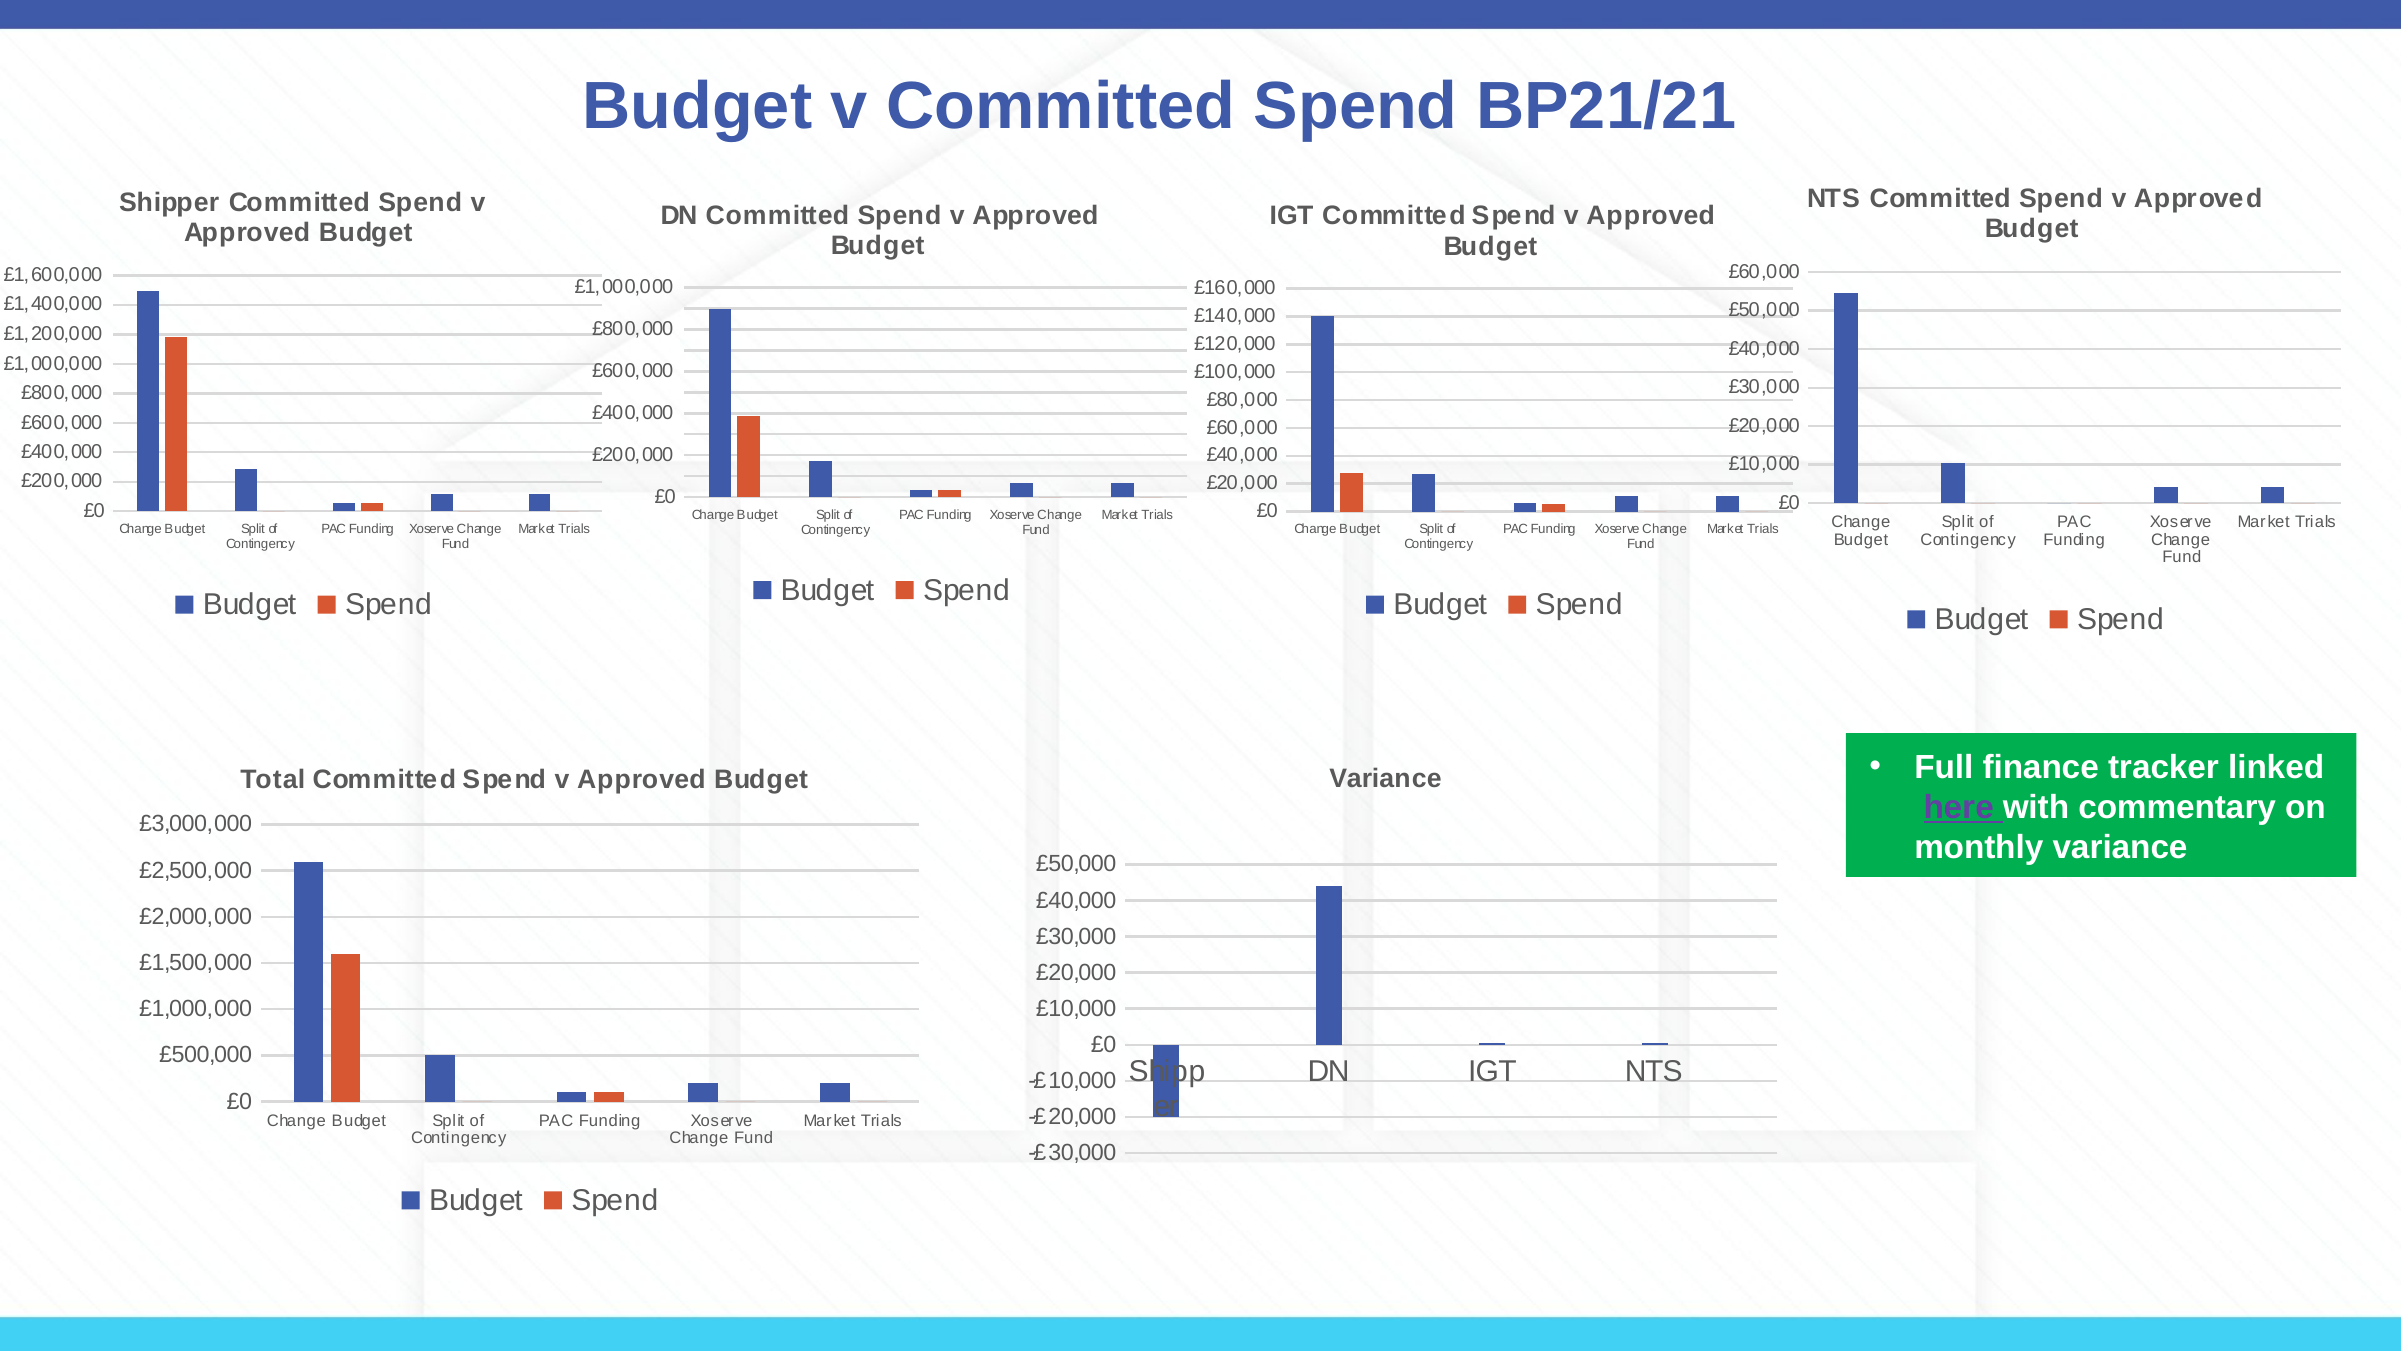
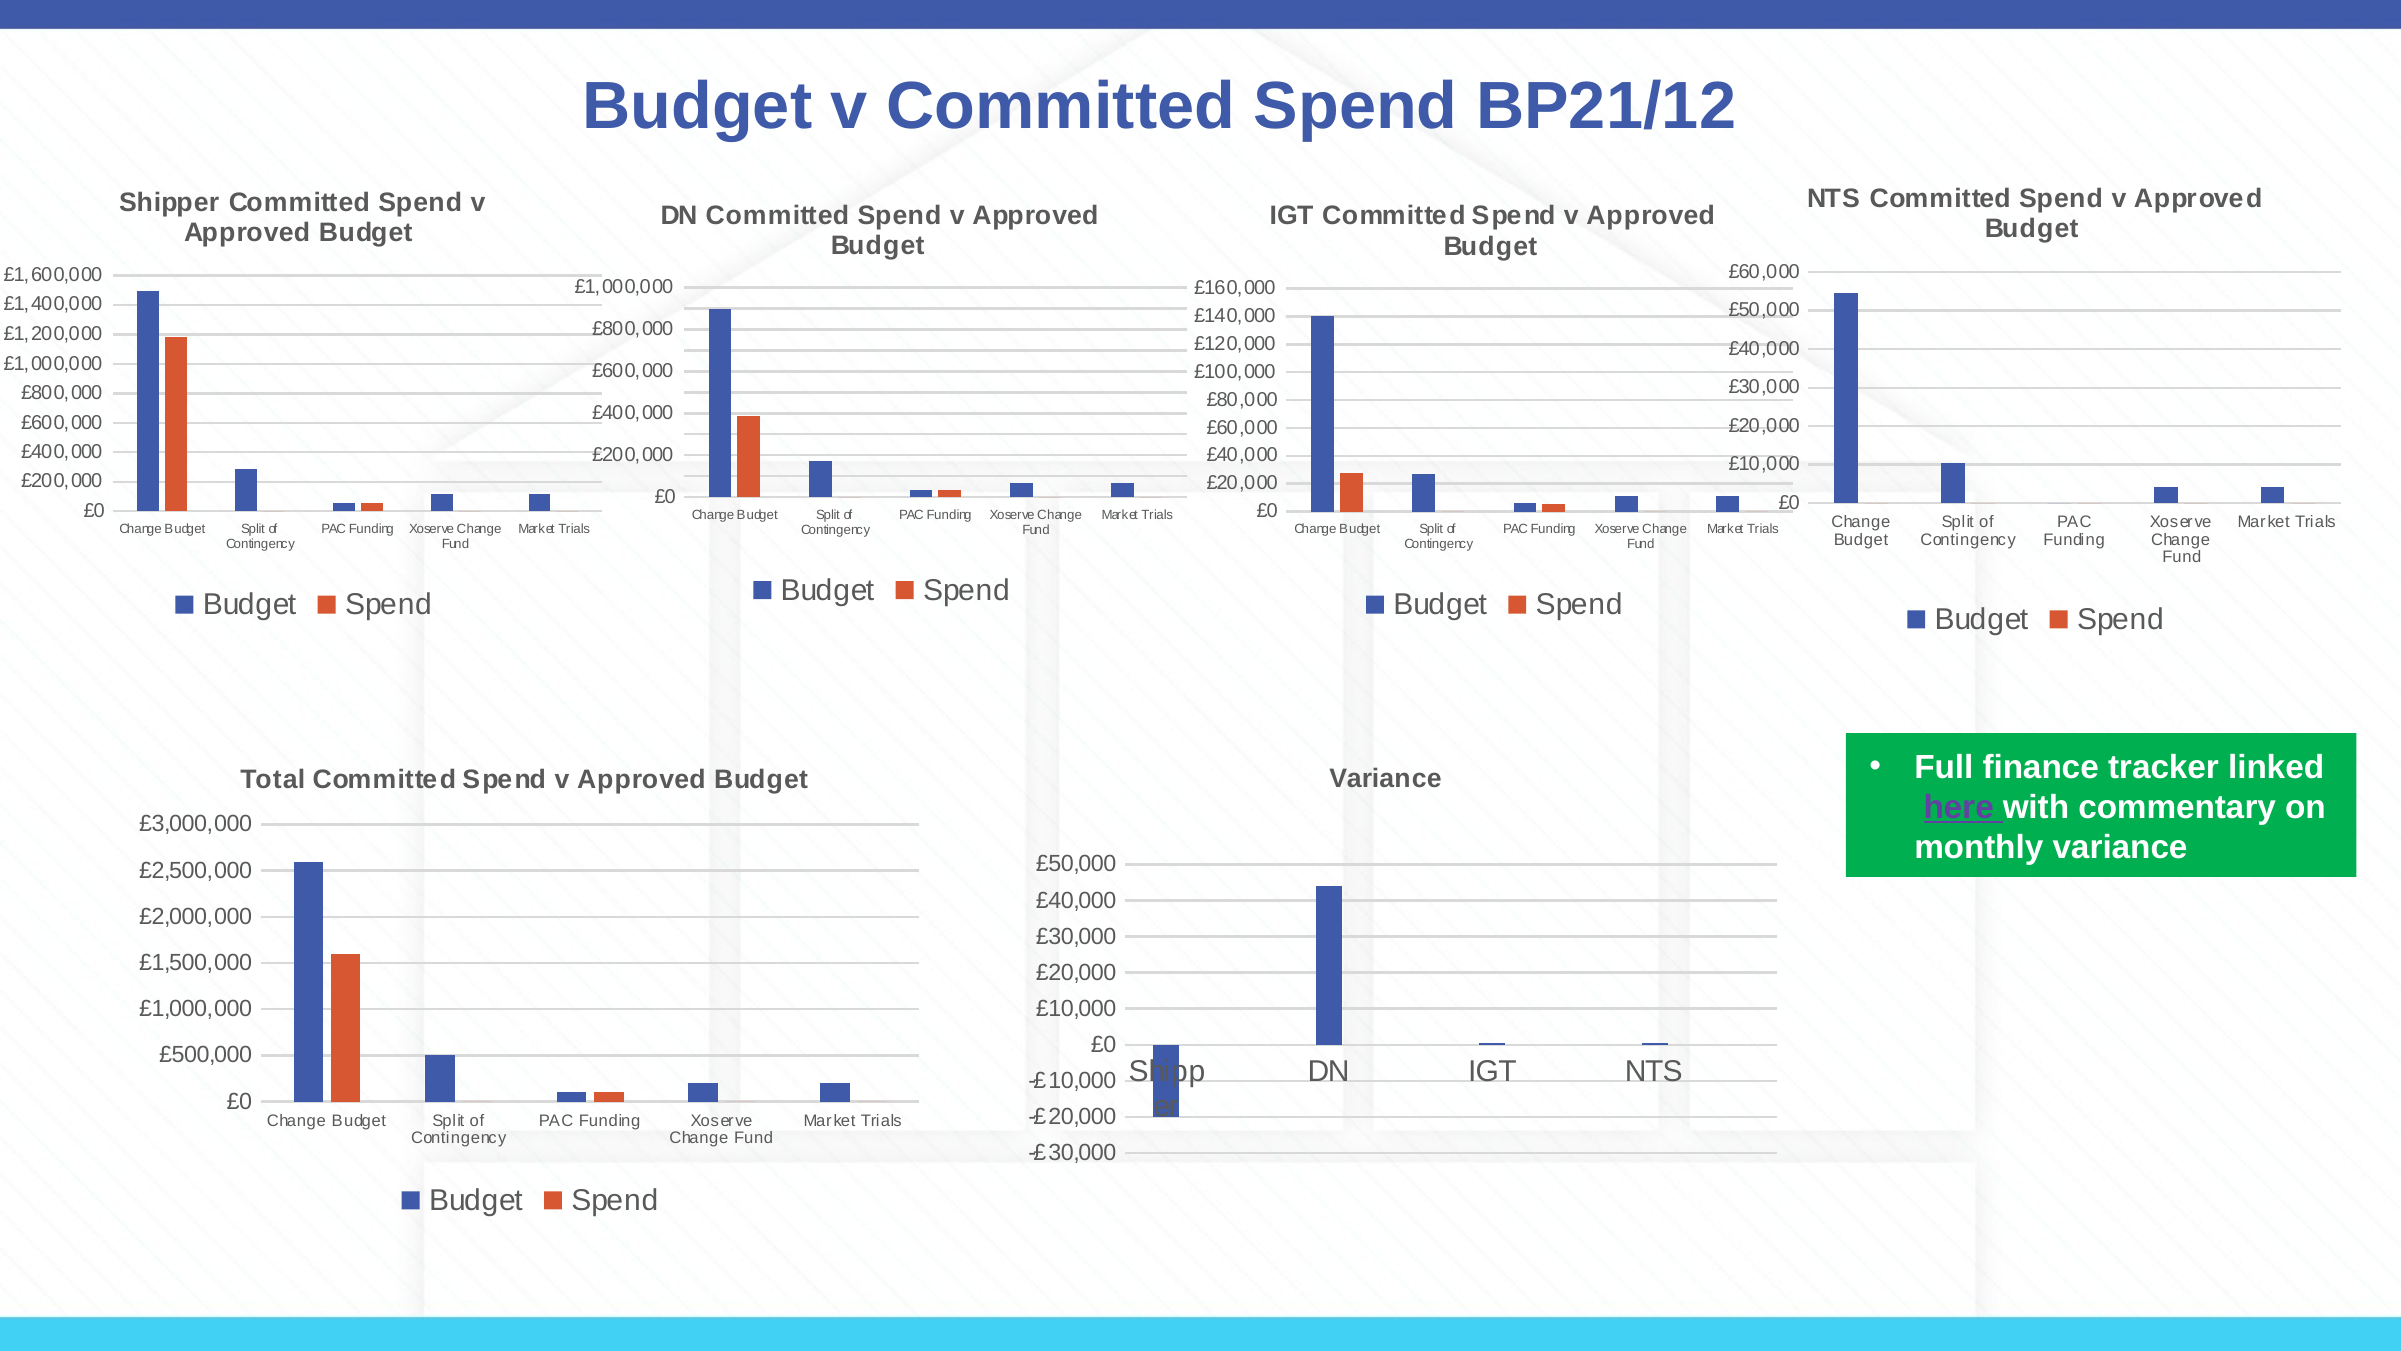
BP21/21: BP21/21 -> BP21/12
